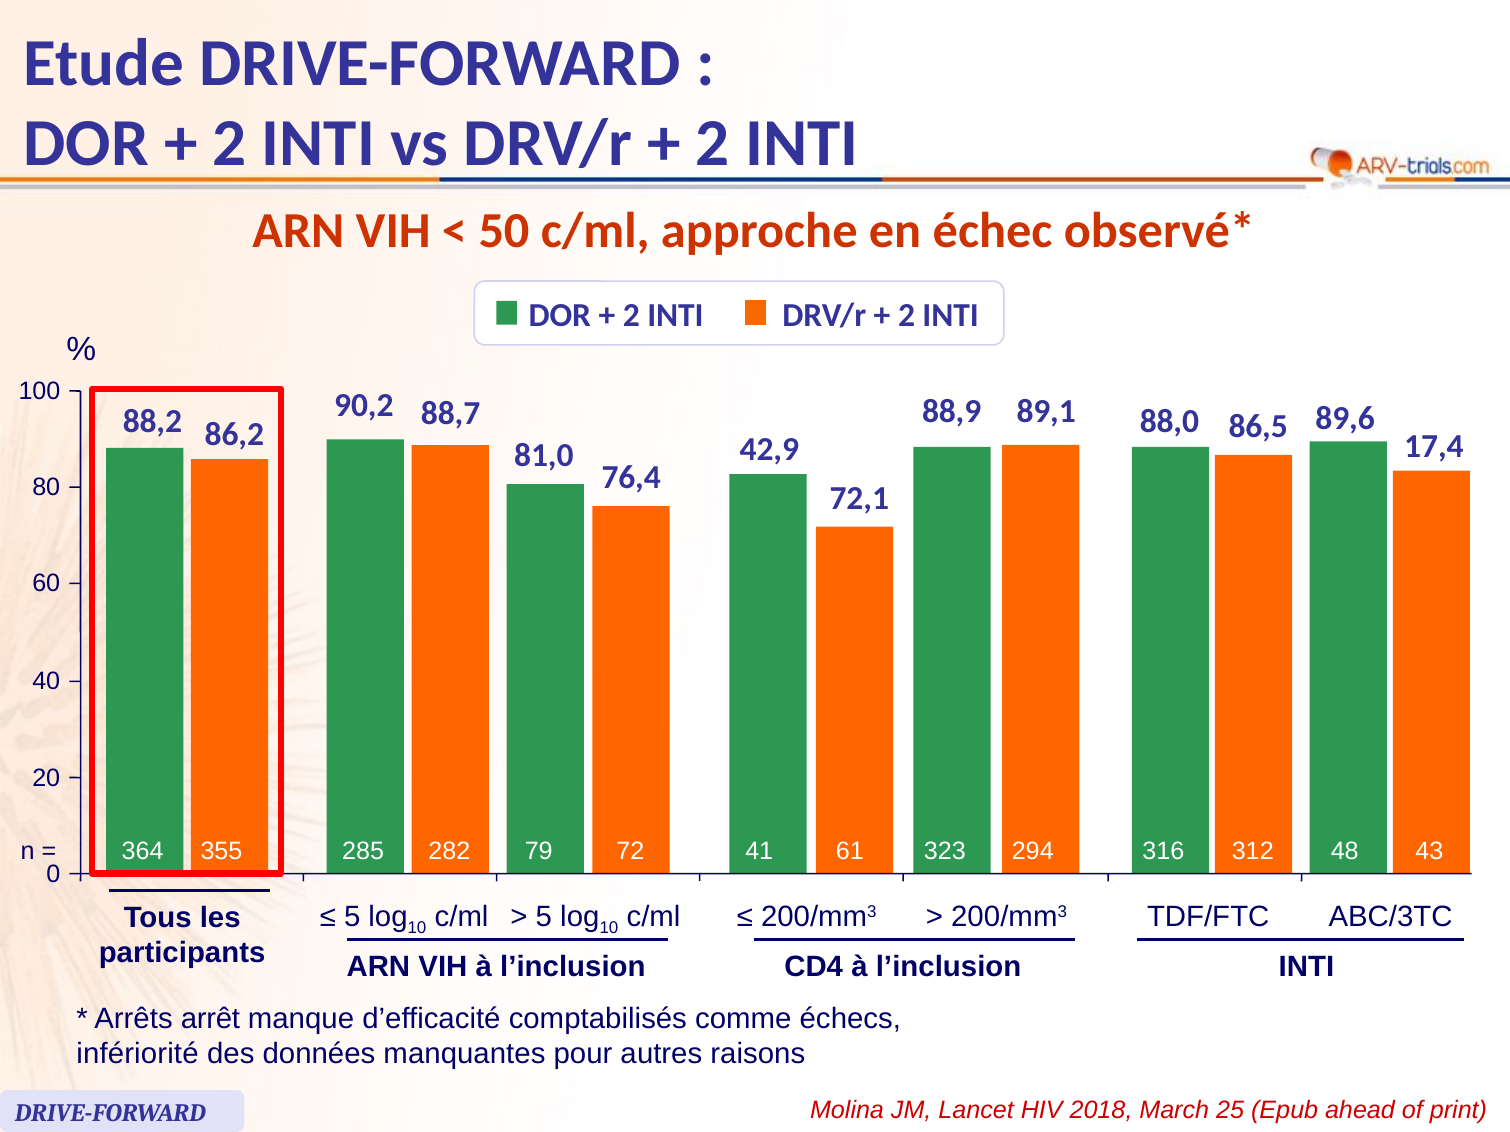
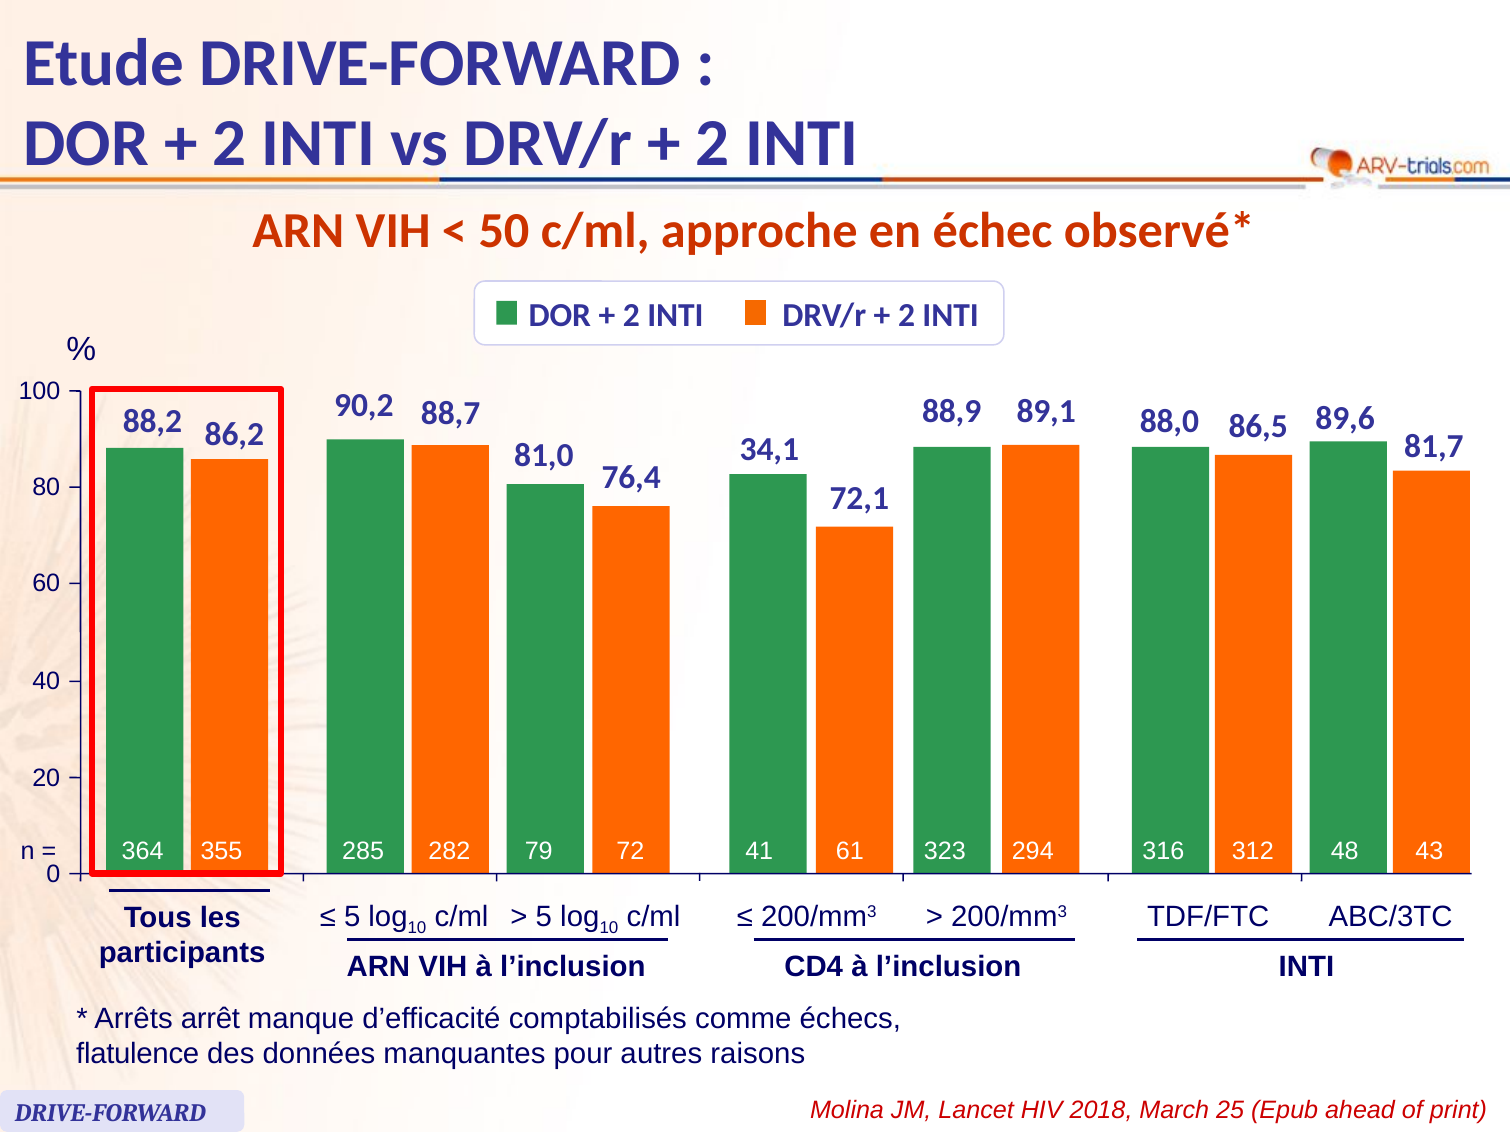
17,4: 17,4 -> 81,7
42,9: 42,9 -> 34,1
infériorité: infériorité -> flatulence
